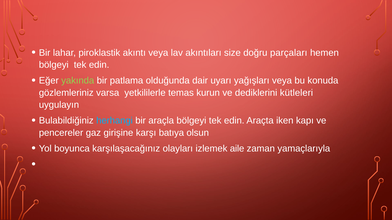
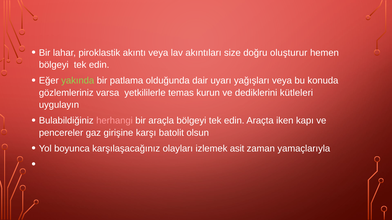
parçaları: parçaları -> oluşturur
herhangi colour: light blue -> pink
batıya: batıya -> batolit
aile: aile -> asit
